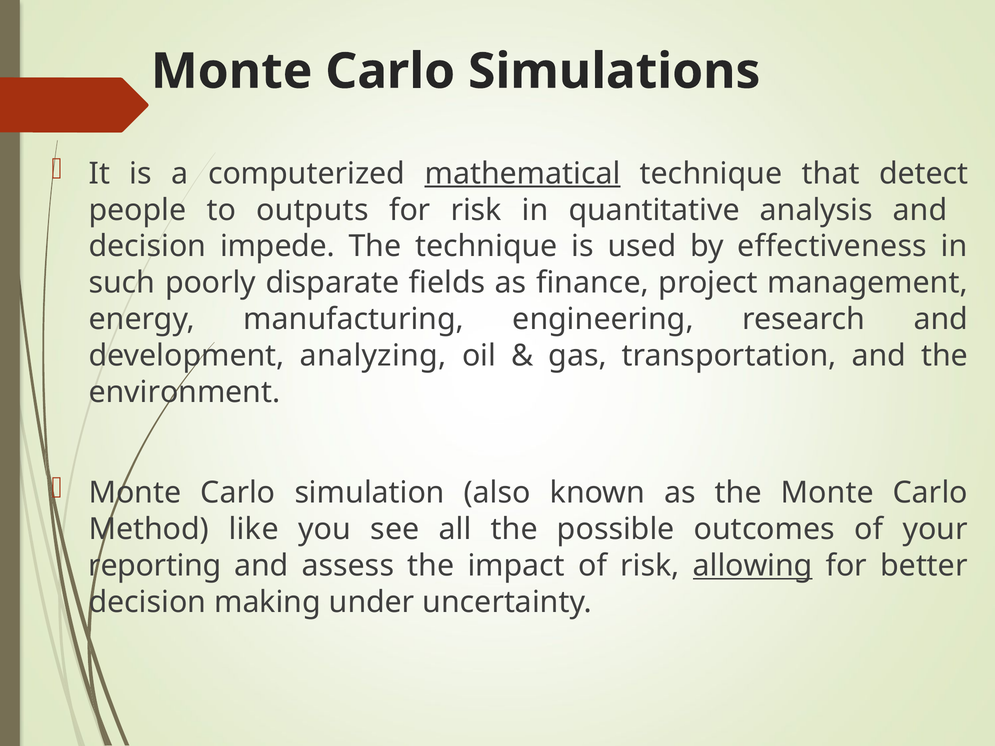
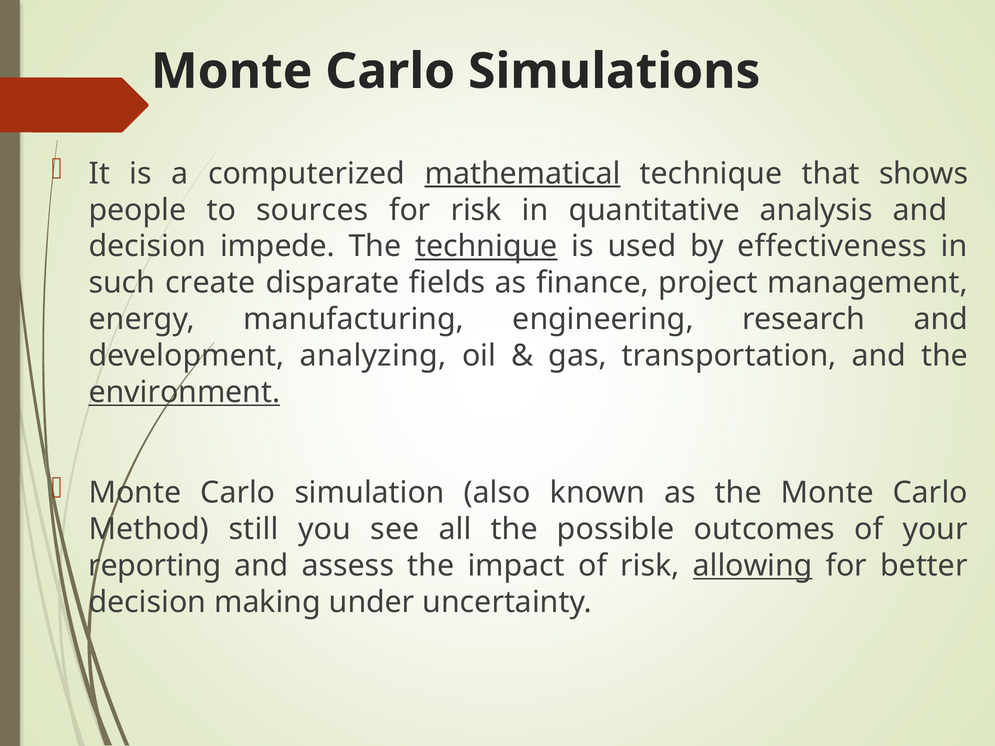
detect: detect -> shows
outputs: outputs -> sources
technique at (486, 247) underline: none -> present
poorly: poorly -> create
environment underline: none -> present
like: like -> still
